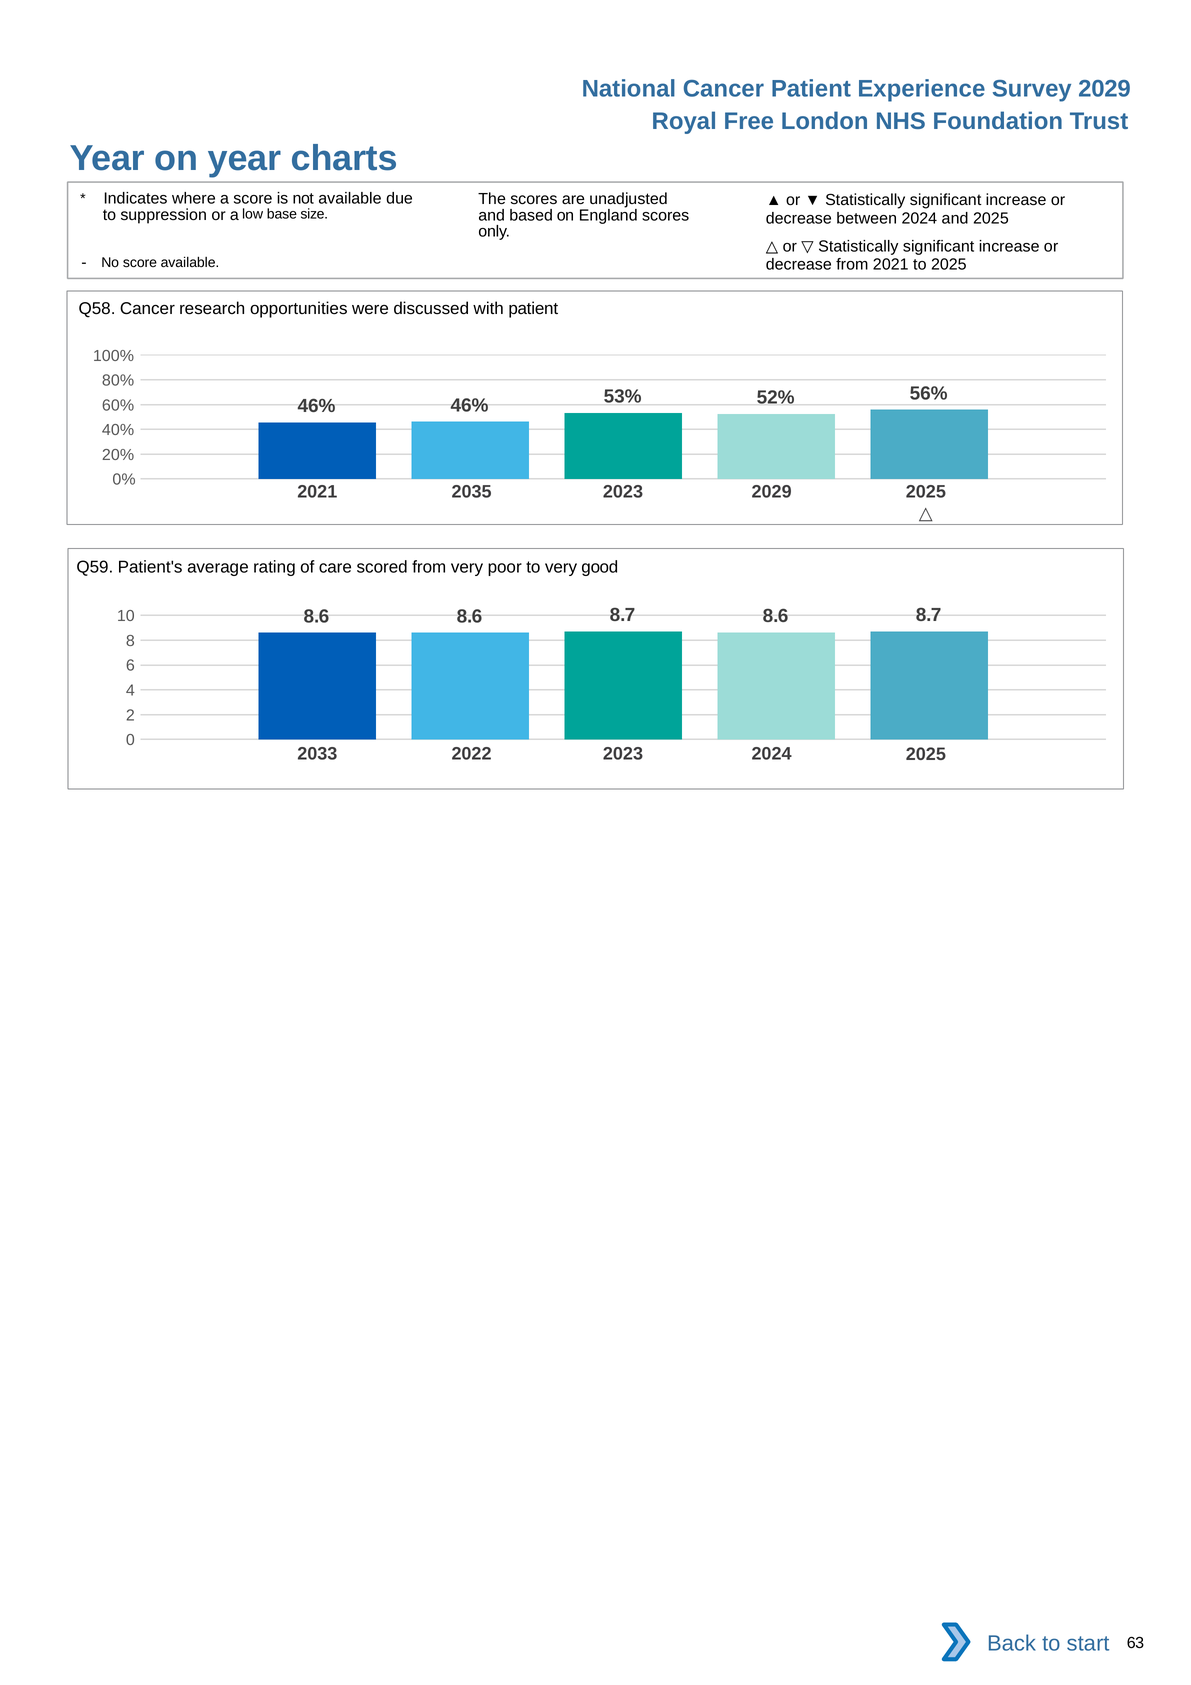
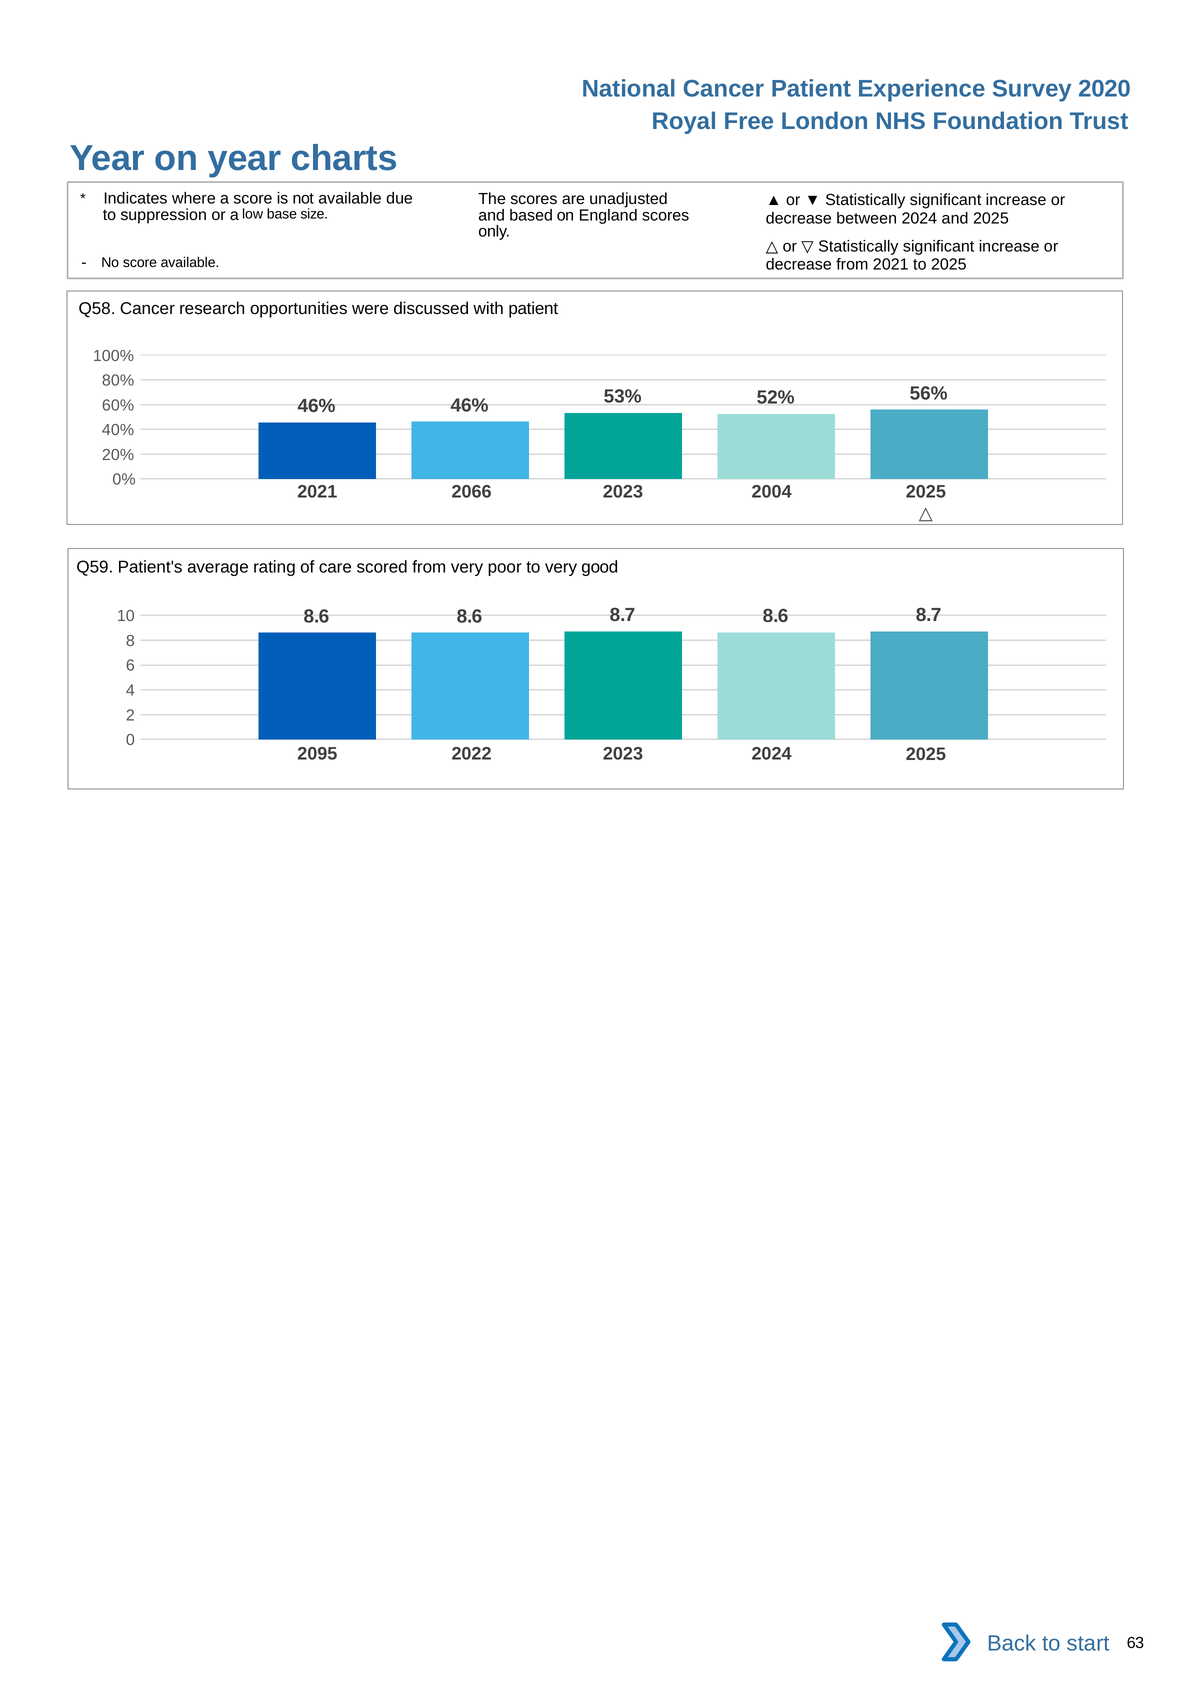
Survey 2029: 2029 -> 2020
2035: 2035 -> 2066
2023 2029: 2029 -> 2004
2033: 2033 -> 2095
